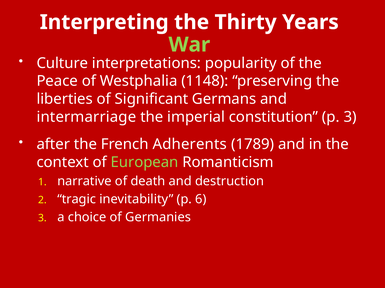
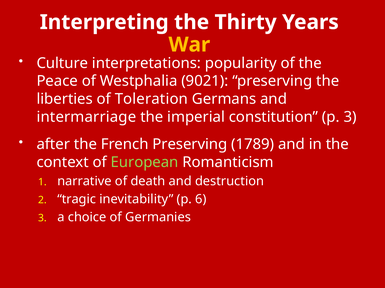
War colour: light green -> yellow
1148: 1148 -> 9021
Significant: Significant -> Toleration
French Adherents: Adherents -> Preserving
